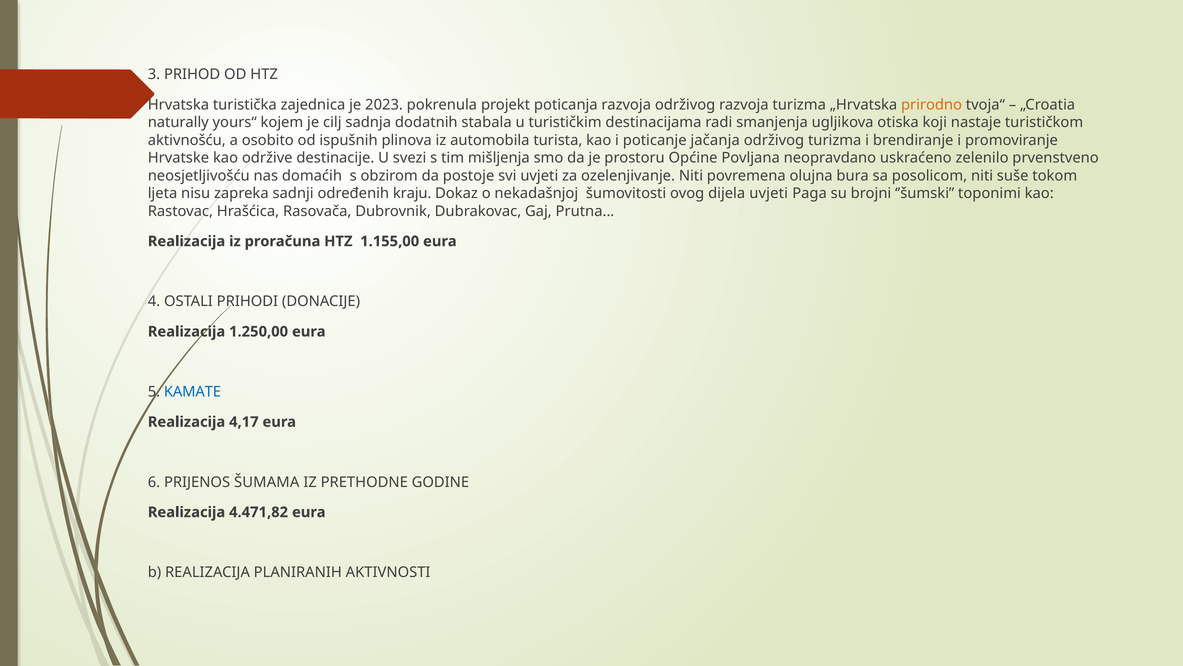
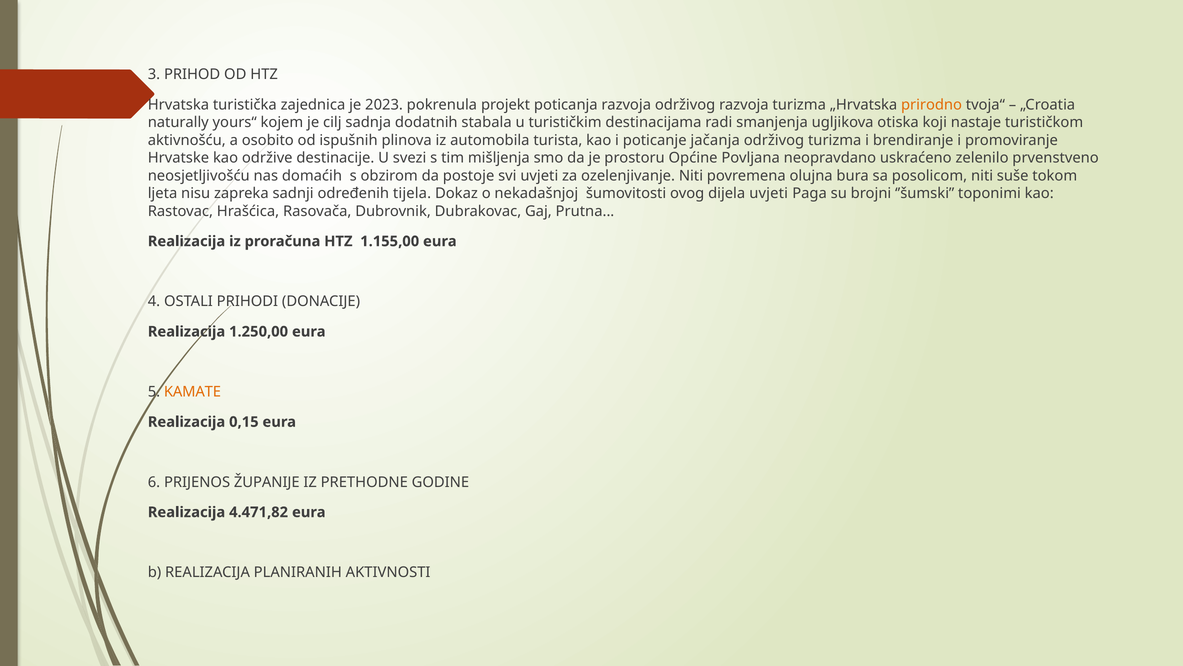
kraju: kraju -> tijela
KAMATE colour: blue -> orange
4,17: 4,17 -> 0,15
ŠUMAMA: ŠUMAMA -> ŽUPANIJE
